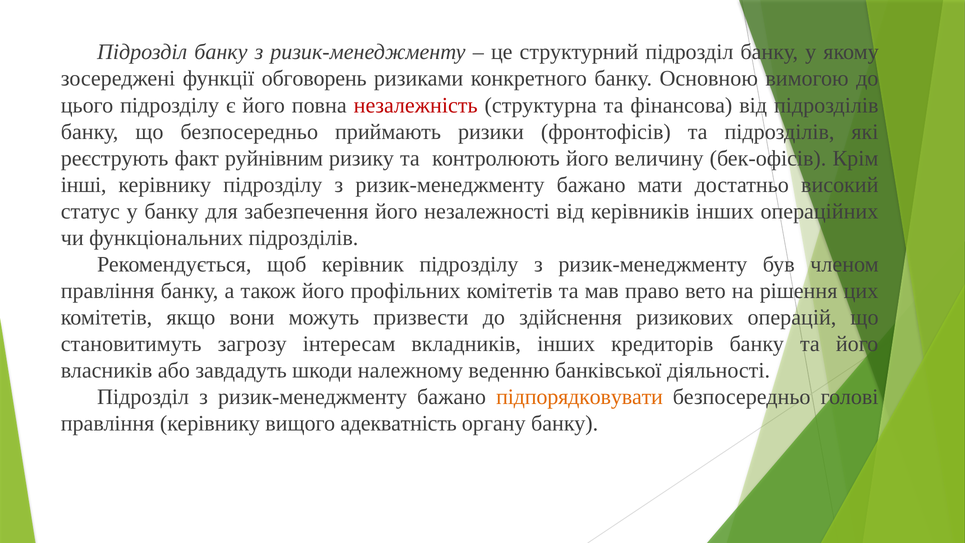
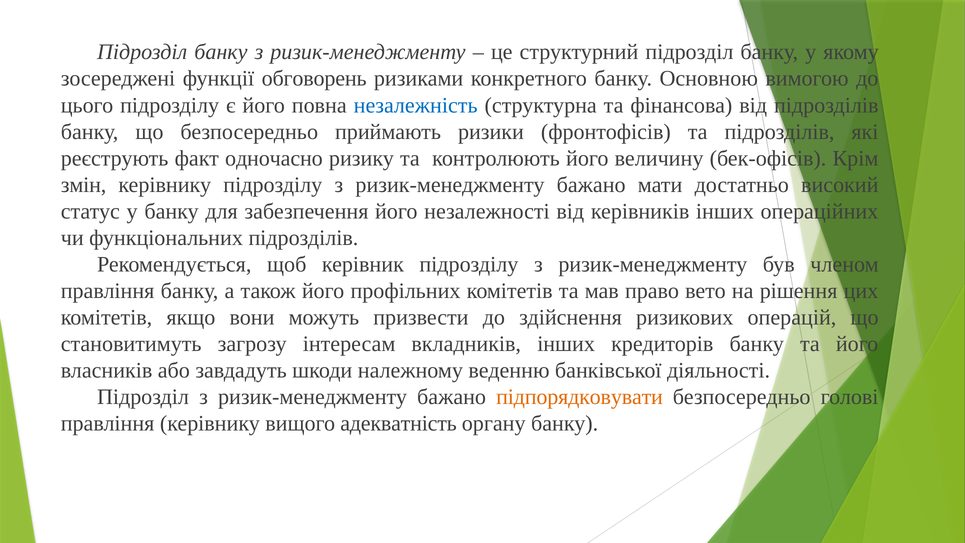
незалежність colour: red -> blue
руйнівним: руйнівним -> одночасно
інші: інші -> змін
